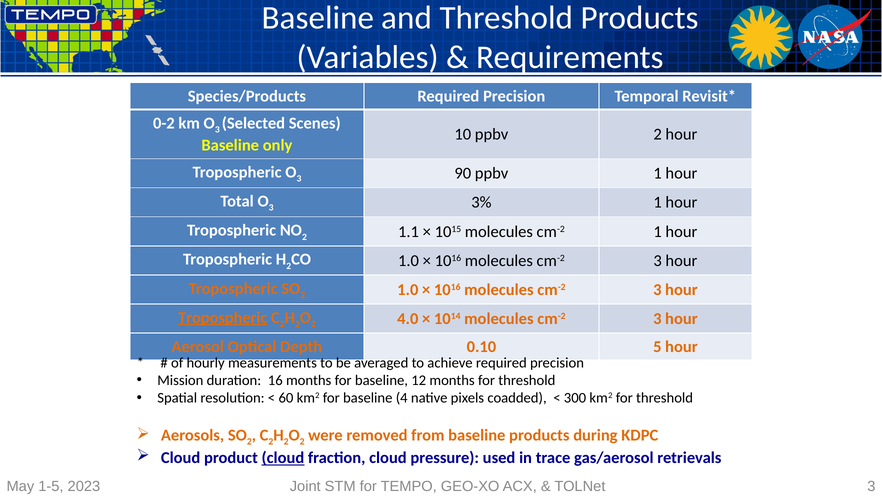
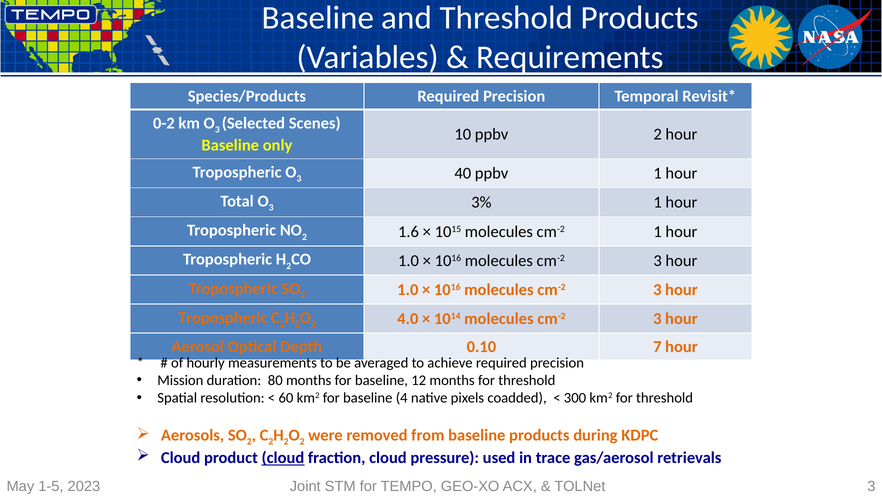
90: 90 -> 40
1.1: 1.1 -> 1.6
Tropospheric at (223, 318) underline: present -> none
5: 5 -> 7
16: 16 -> 80
